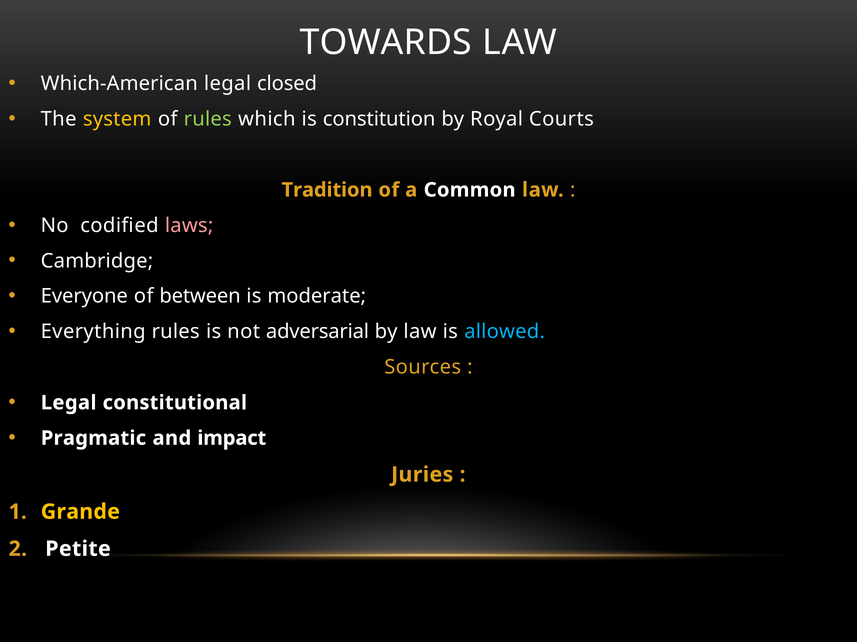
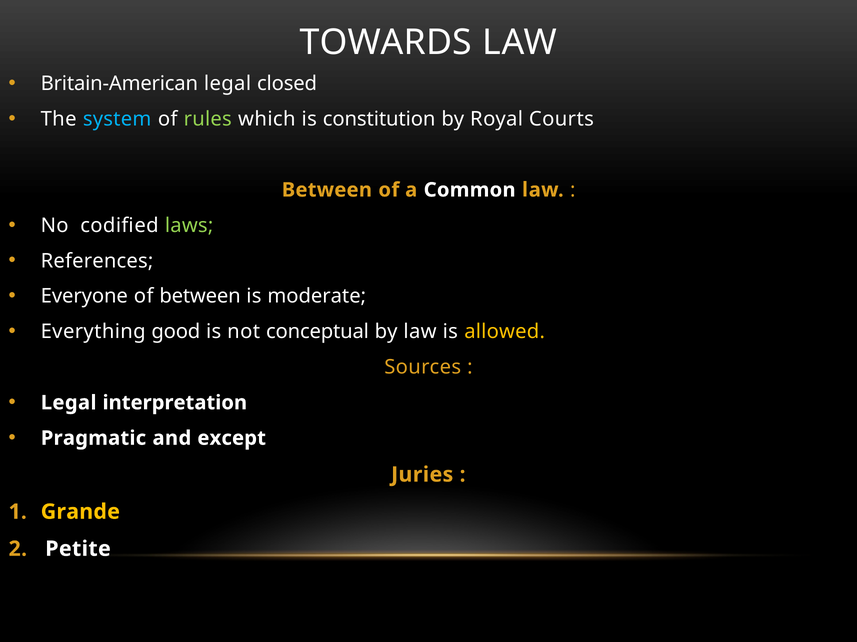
Which-American: Which-American -> Britain-American
system colour: yellow -> light blue
Tradition at (327, 190): Tradition -> Between
laws colour: pink -> light green
Cambridge: Cambridge -> References
Everything rules: rules -> good
adversarial: adversarial -> conceptual
allowed colour: light blue -> yellow
constitutional: constitutional -> interpretation
impact: impact -> except
